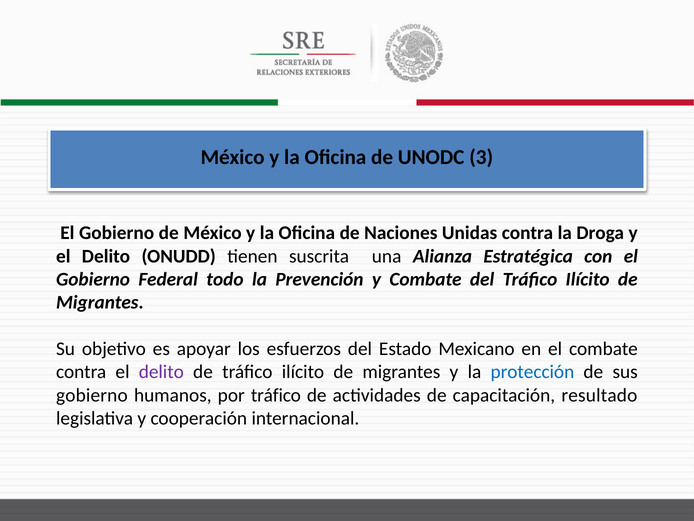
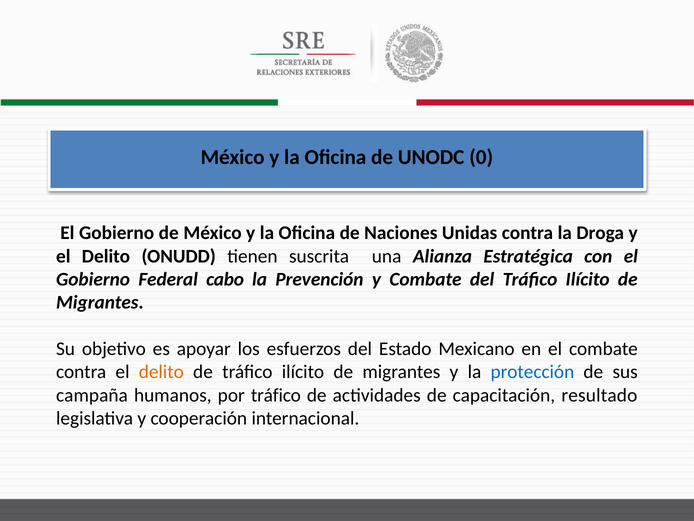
3: 3 -> 0
todo: todo -> cabo
delito at (161, 372) colour: purple -> orange
gobierno at (92, 395): gobierno -> campaña
